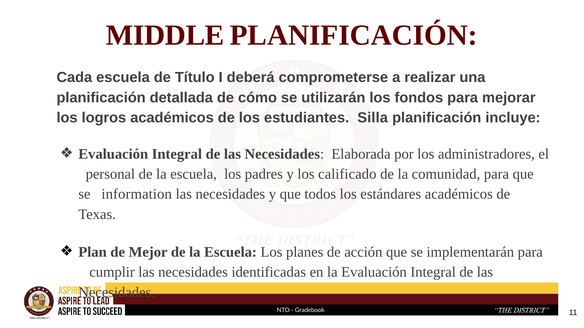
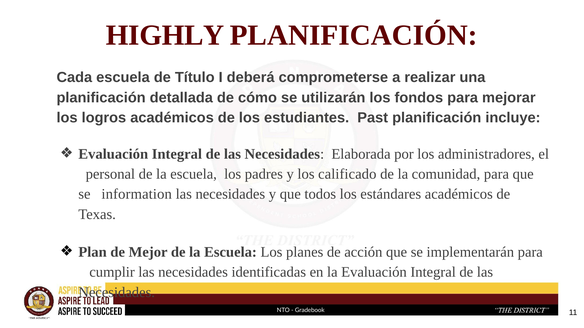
MIDDLE: MIDDLE -> HIGHLY
Silla: Silla -> Past
